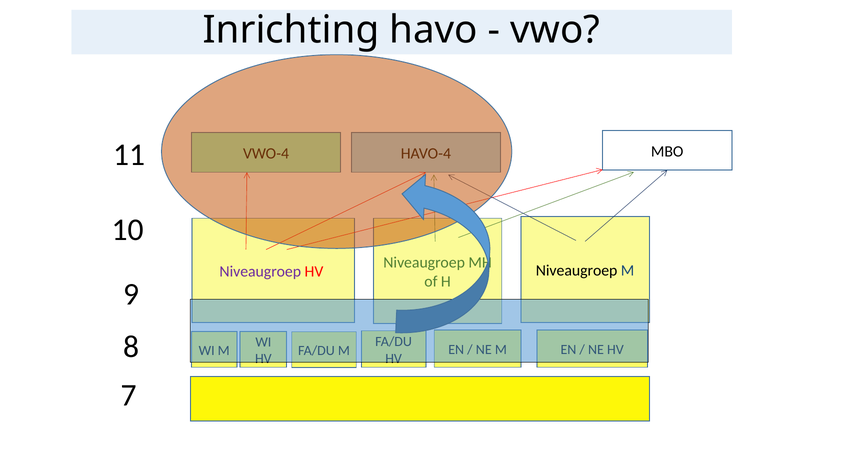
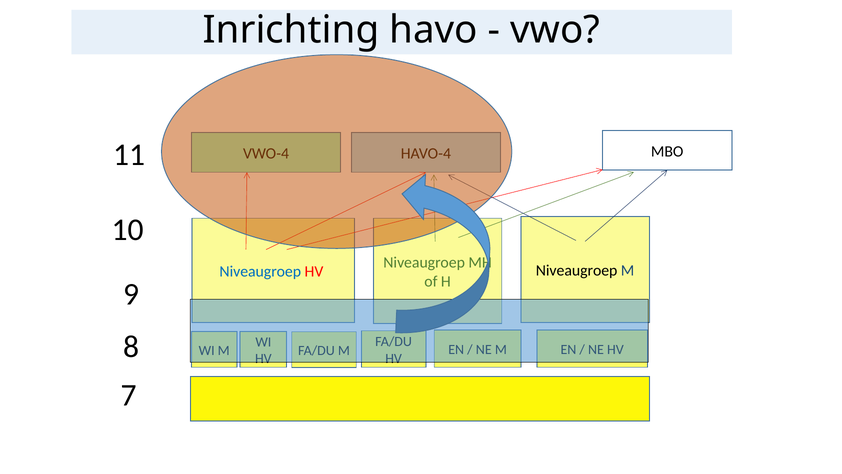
Niveaugroep at (260, 271) colour: purple -> blue
